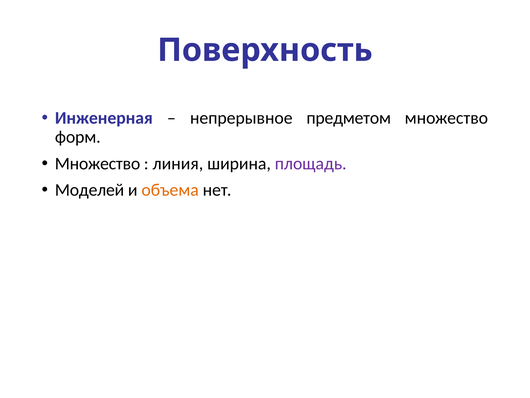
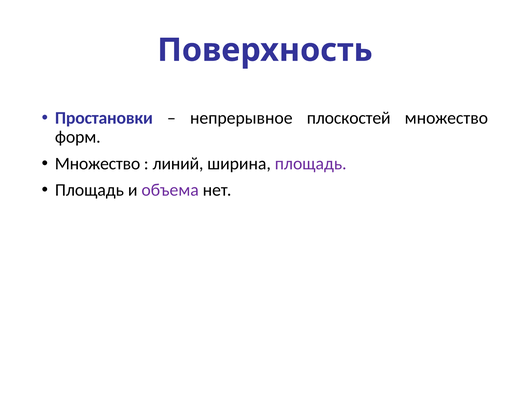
Инженерная: Инженерная -> Простановки
предметом: предметом -> плоскостей
линия: линия -> линий
Моделей at (90, 190): Моделей -> Площадь
объема colour: orange -> purple
